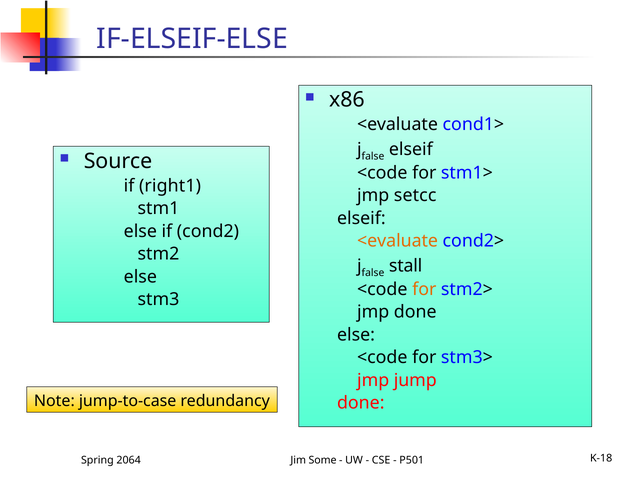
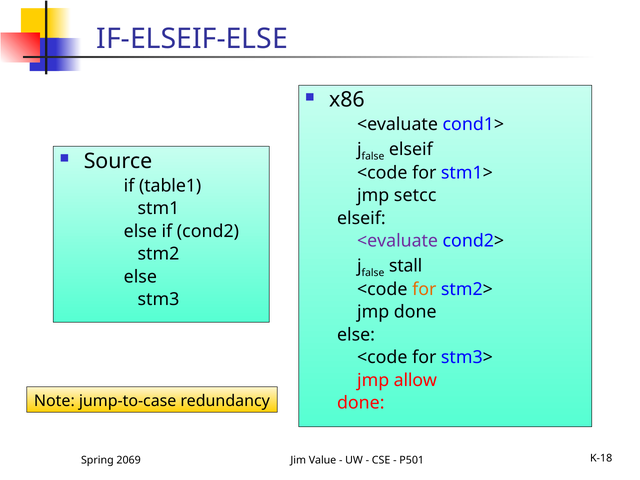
right1: right1 -> table1
<evaluate at (398, 241) colour: orange -> purple
jump: jump -> allow
2064: 2064 -> 2069
Some: Some -> Value
